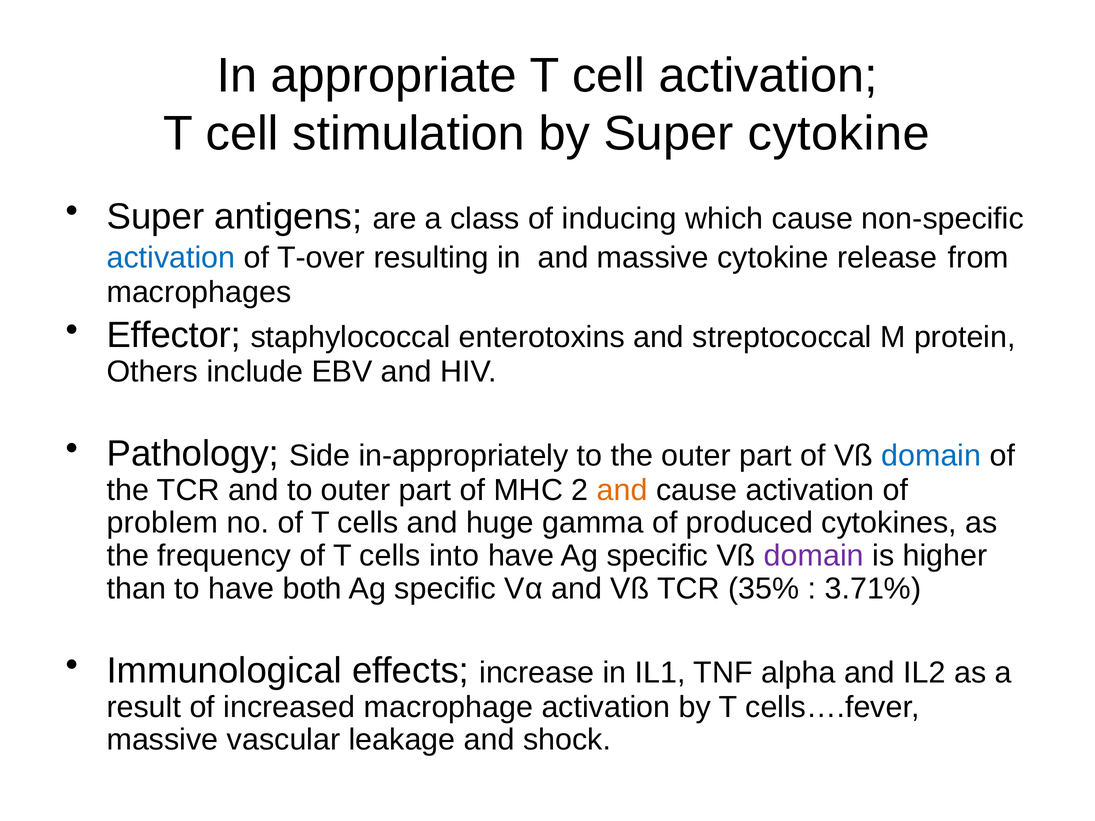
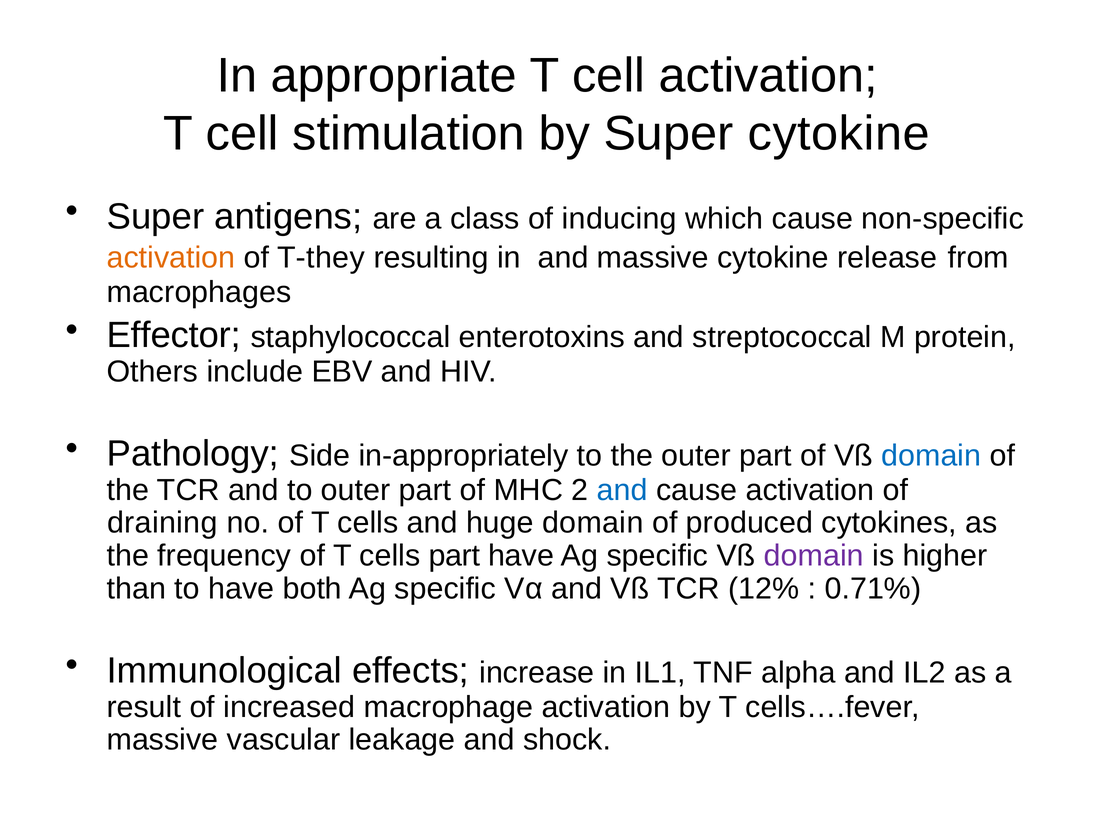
activation at (171, 258) colour: blue -> orange
T-over: T-over -> T-they
and at (622, 490) colour: orange -> blue
problem: problem -> draining
huge gamma: gamma -> domain
cells into: into -> part
35%: 35% -> 12%
3.71%: 3.71% -> 0.71%
